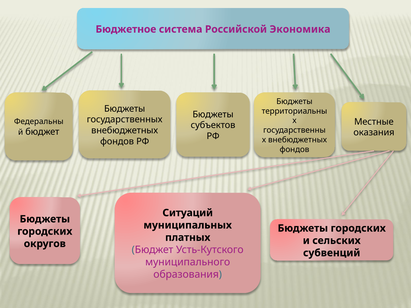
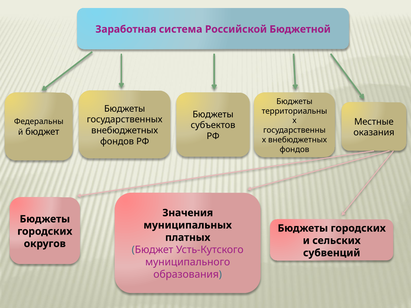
Бюджетное: Бюджетное -> Заработная
Экономика: Экономика -> Бюджетной
Ситуаций: Ситуаций -> Значения
